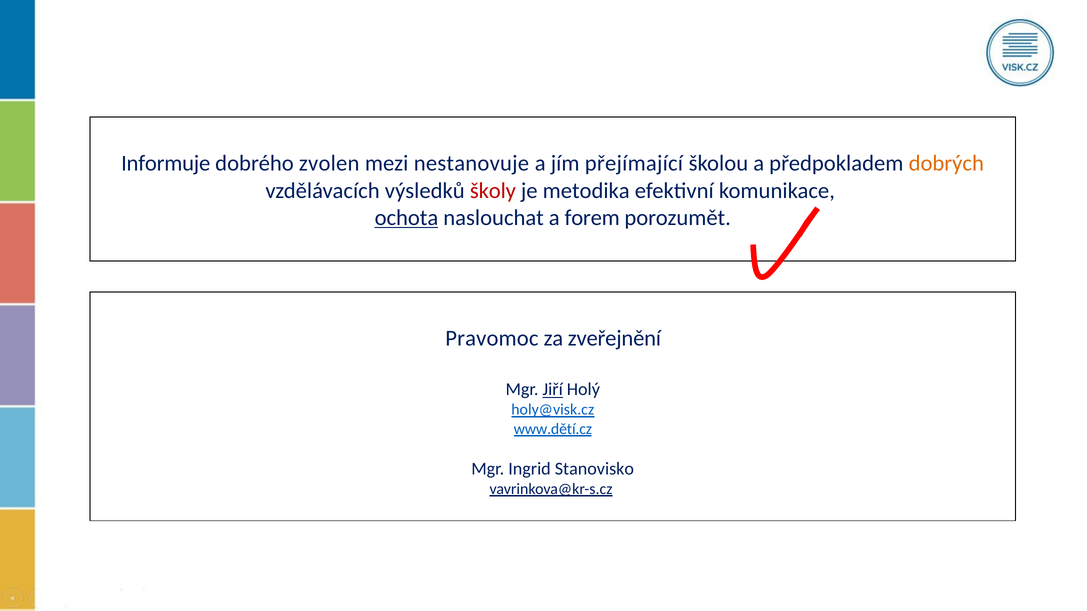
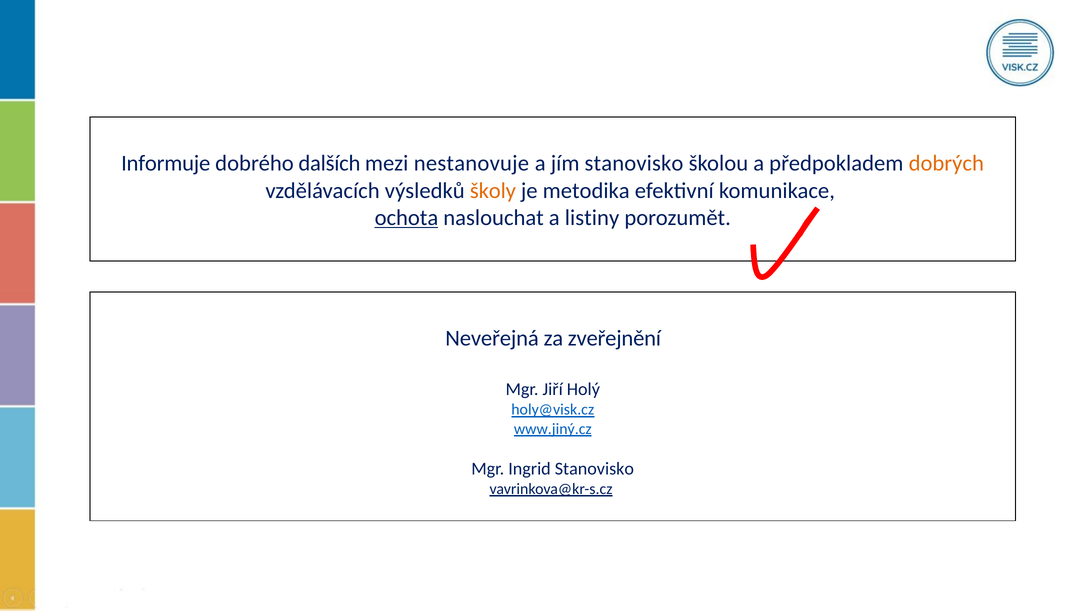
zvolen: zvolen -> dalších
jím přejímající: přejímající -> stanovisko
školy colour: red -> orange
forem: forem -> listiny
Pravomoc: Pravomoc -> Neveřejná
Jiří underline: present -> none
www.dětí.cz: www.dětí.cz -> www.jiný.cz
